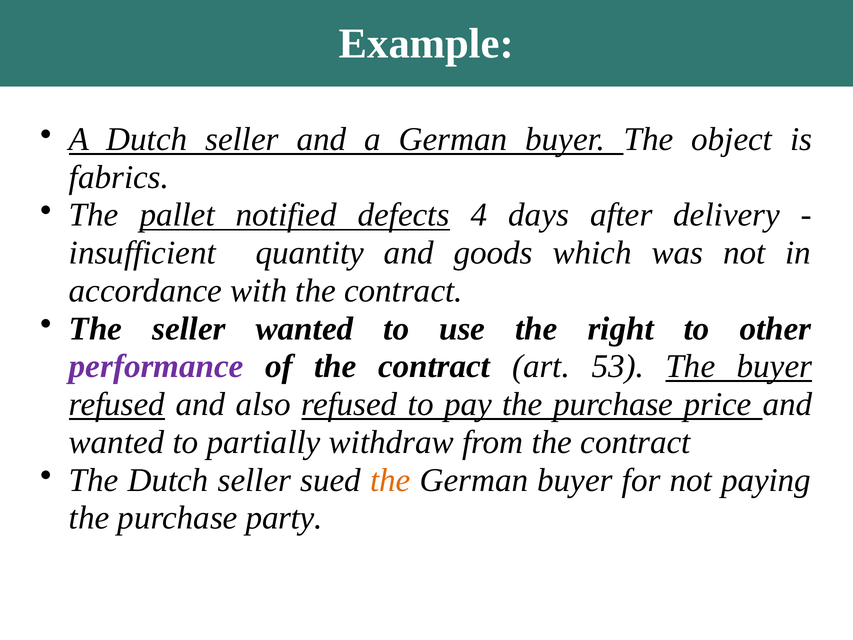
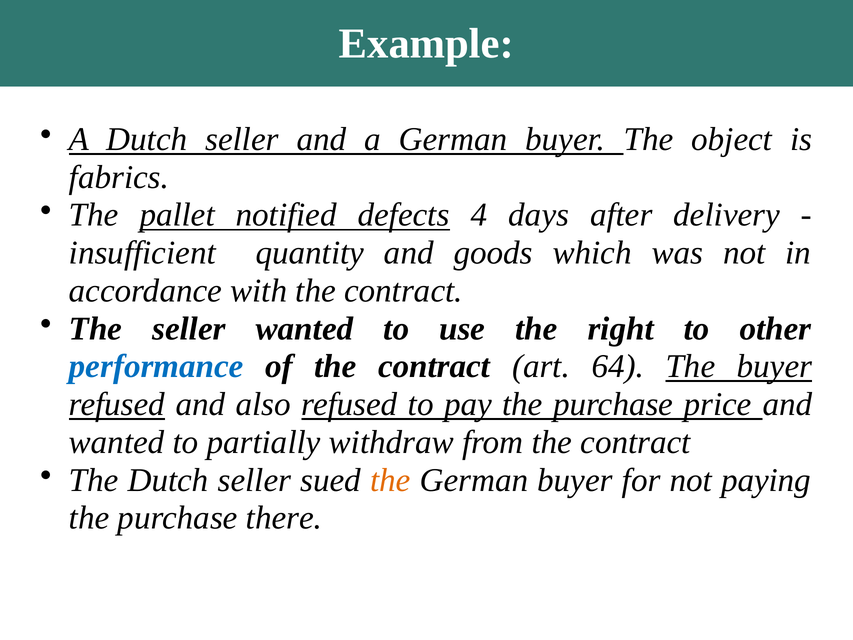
performance colour: purple -> blue
53: 53 -> 64
party: party -> there
